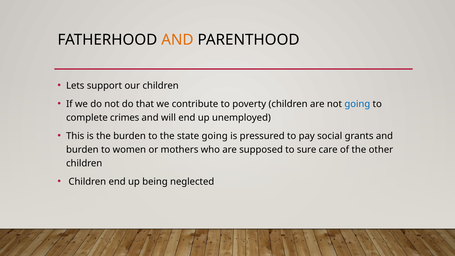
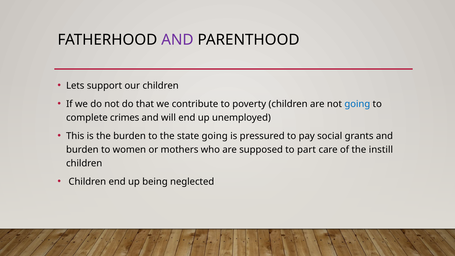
AND at (177, 40) colour: orange -> purple
sure: sure -> part
other: other -> instill
